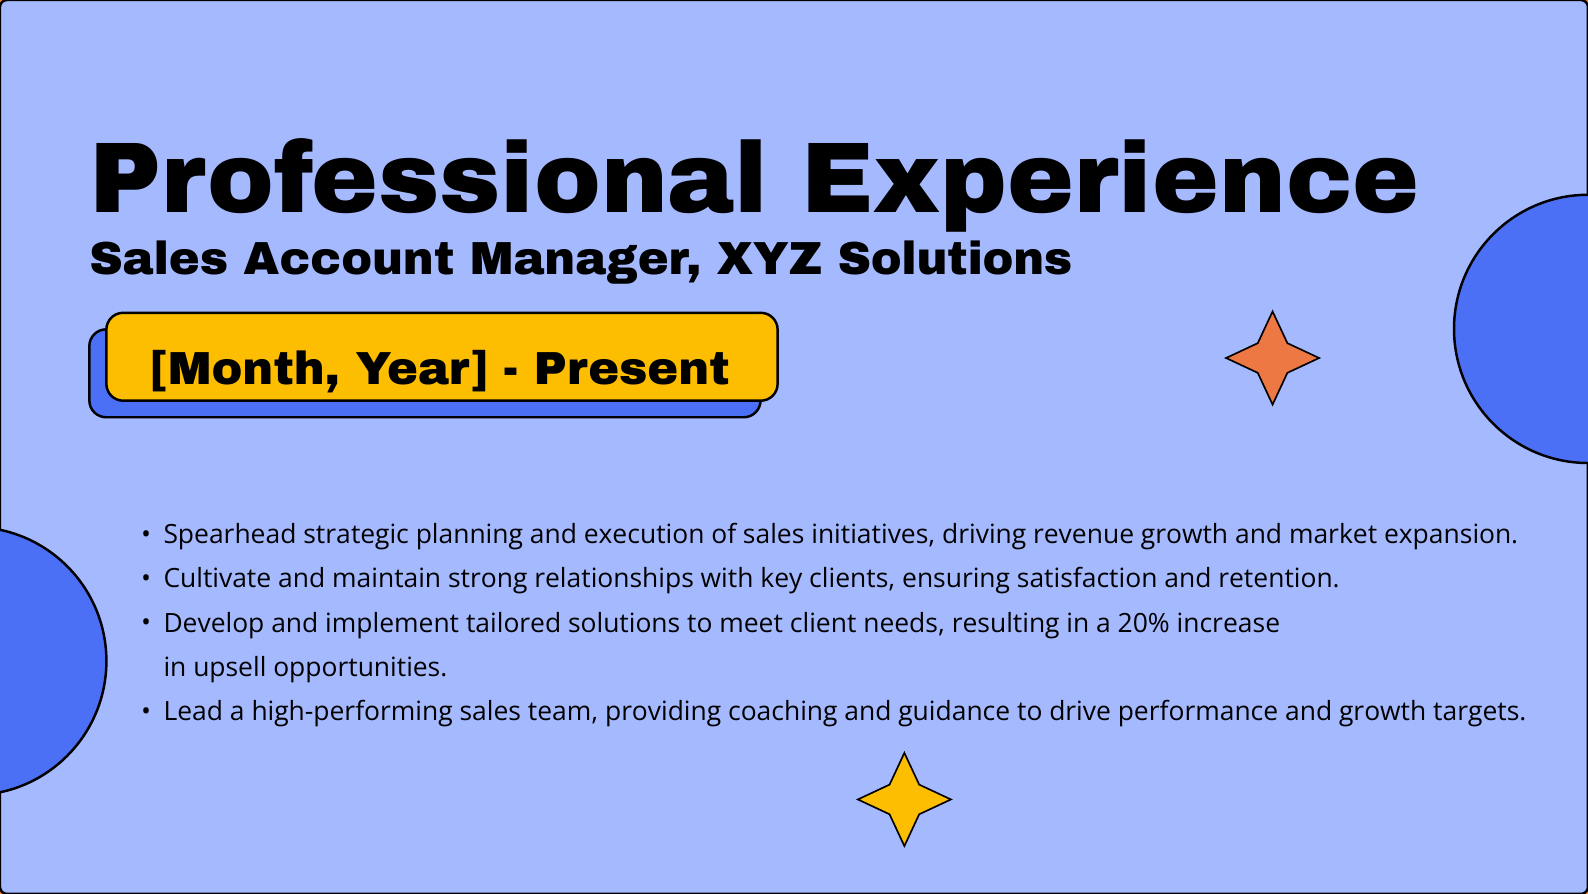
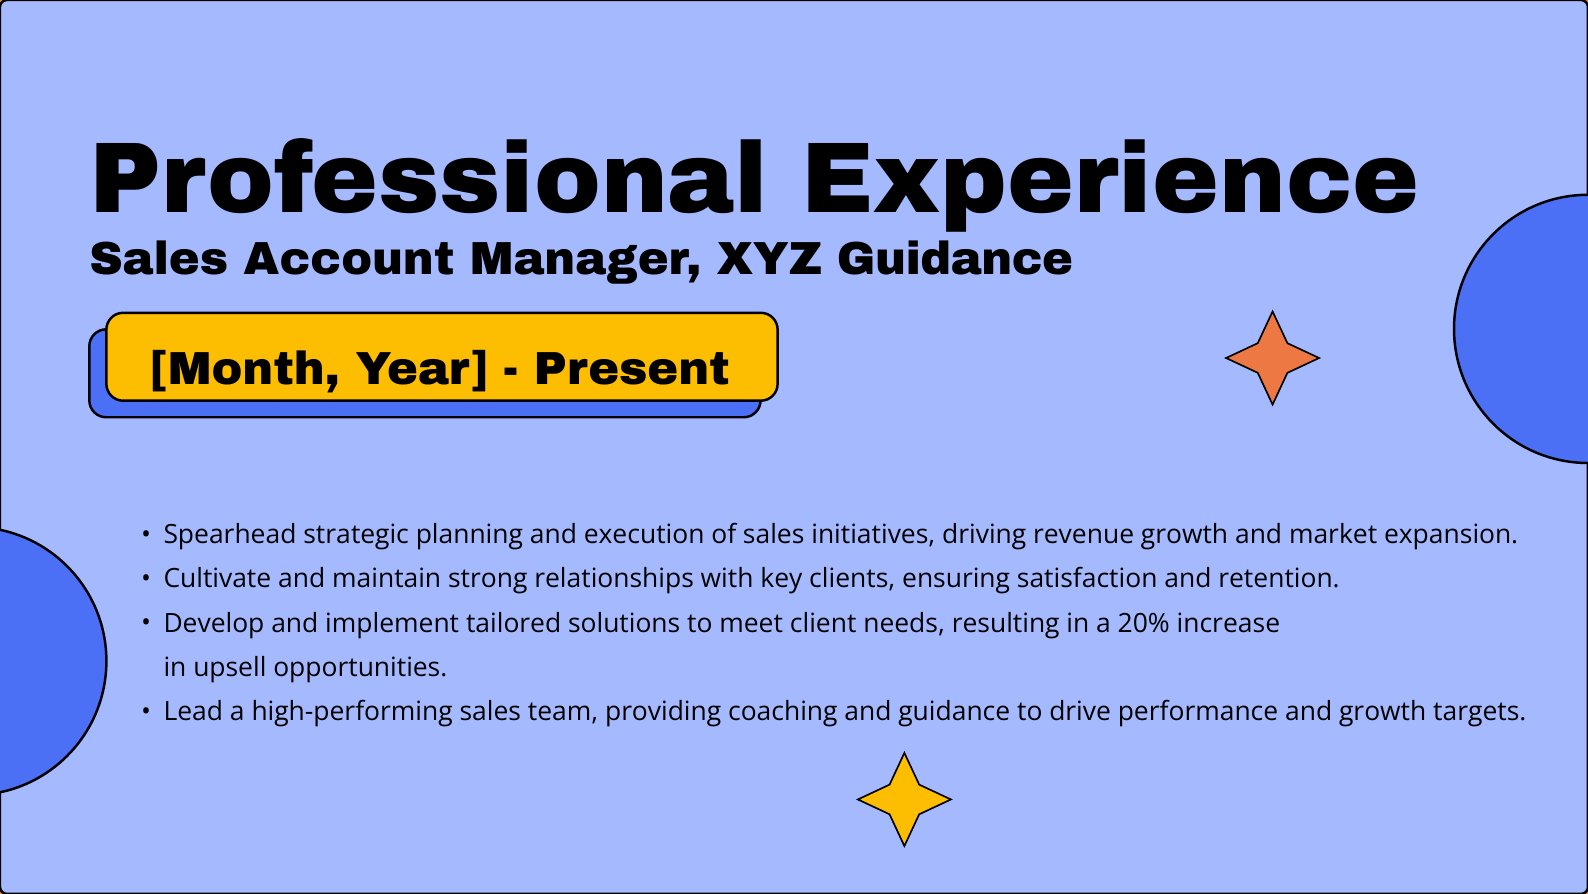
XYZ Solutions: Solutions -> Guidance
